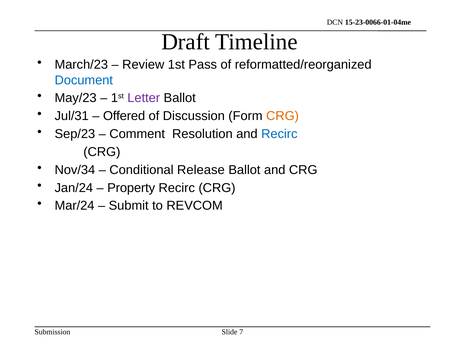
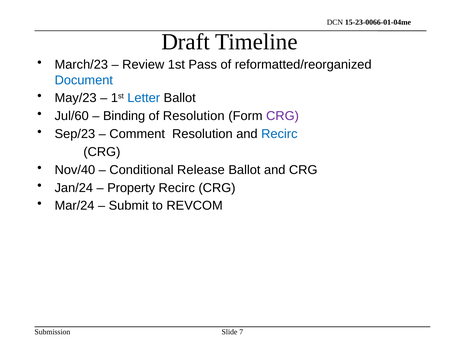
Letter colour: purple -> blue
Jul/31: Jul/31 -> Jul/60
Offered: Offered -> Binding
of Discussion: Discussion -> Resolution
CRG at (283, 116) colour: orange -> purple
Nov/34: Nov/34 -> Nov/40
